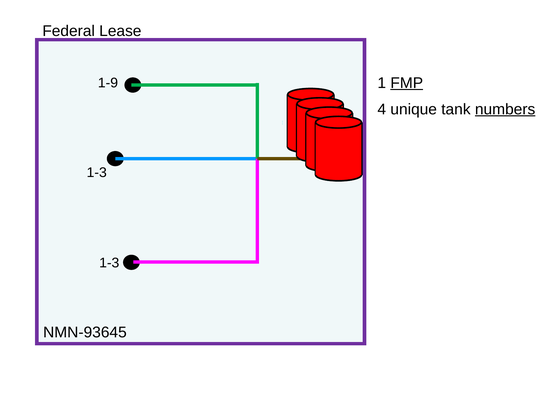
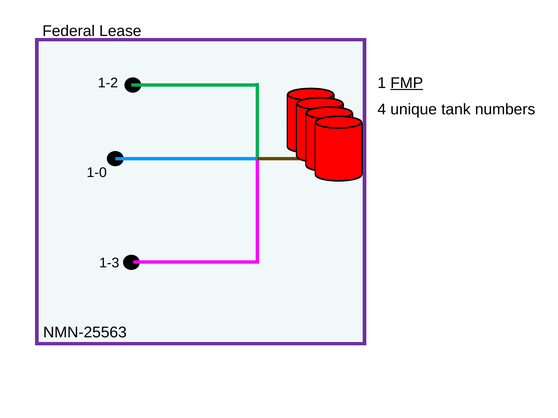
1-9: 1-9 -> 1-2
numbers underline: present -> none
1-3 at (97, 173): 1-3 -> 1-0
NMN-93645: NMN-93645 -> NMN-25563
